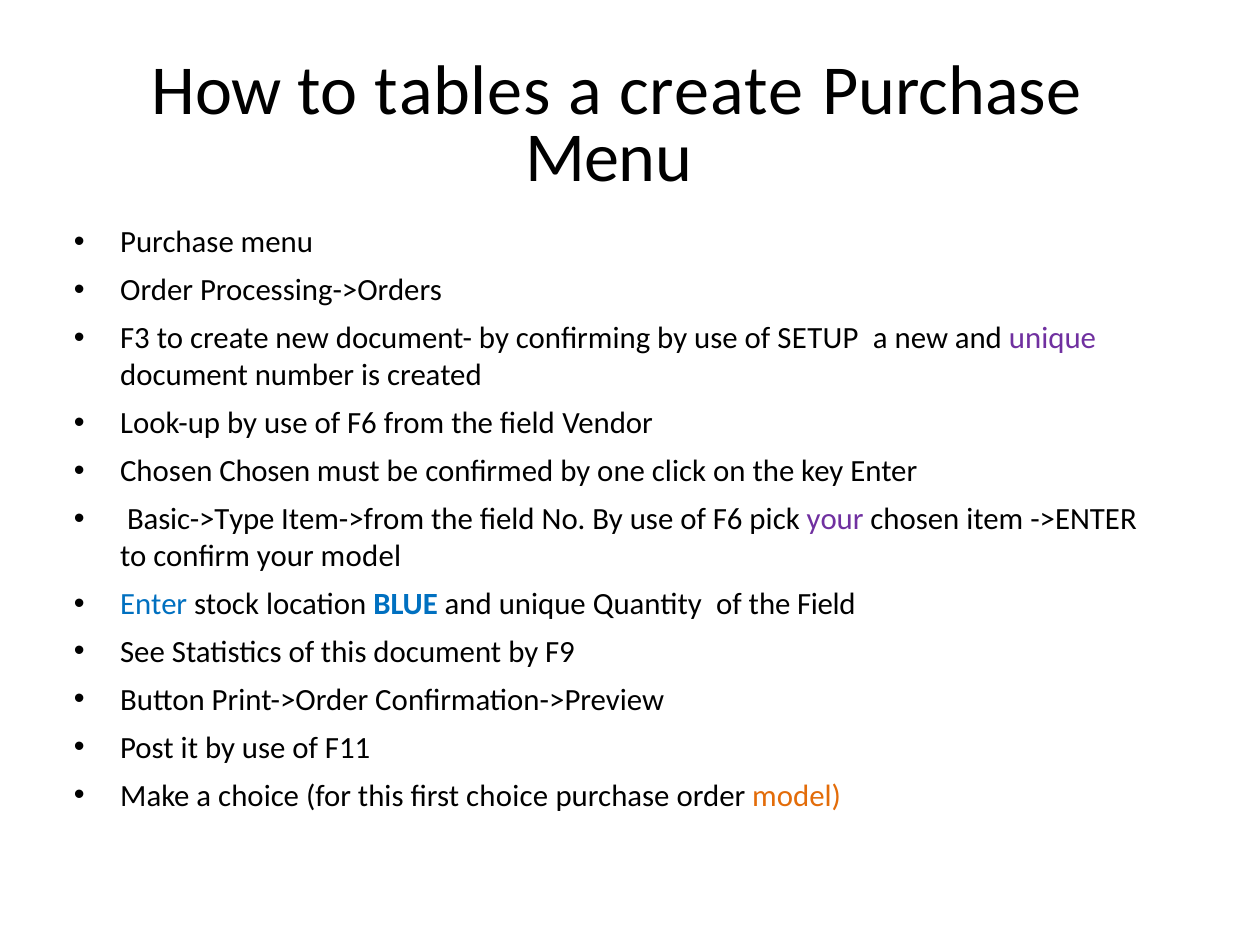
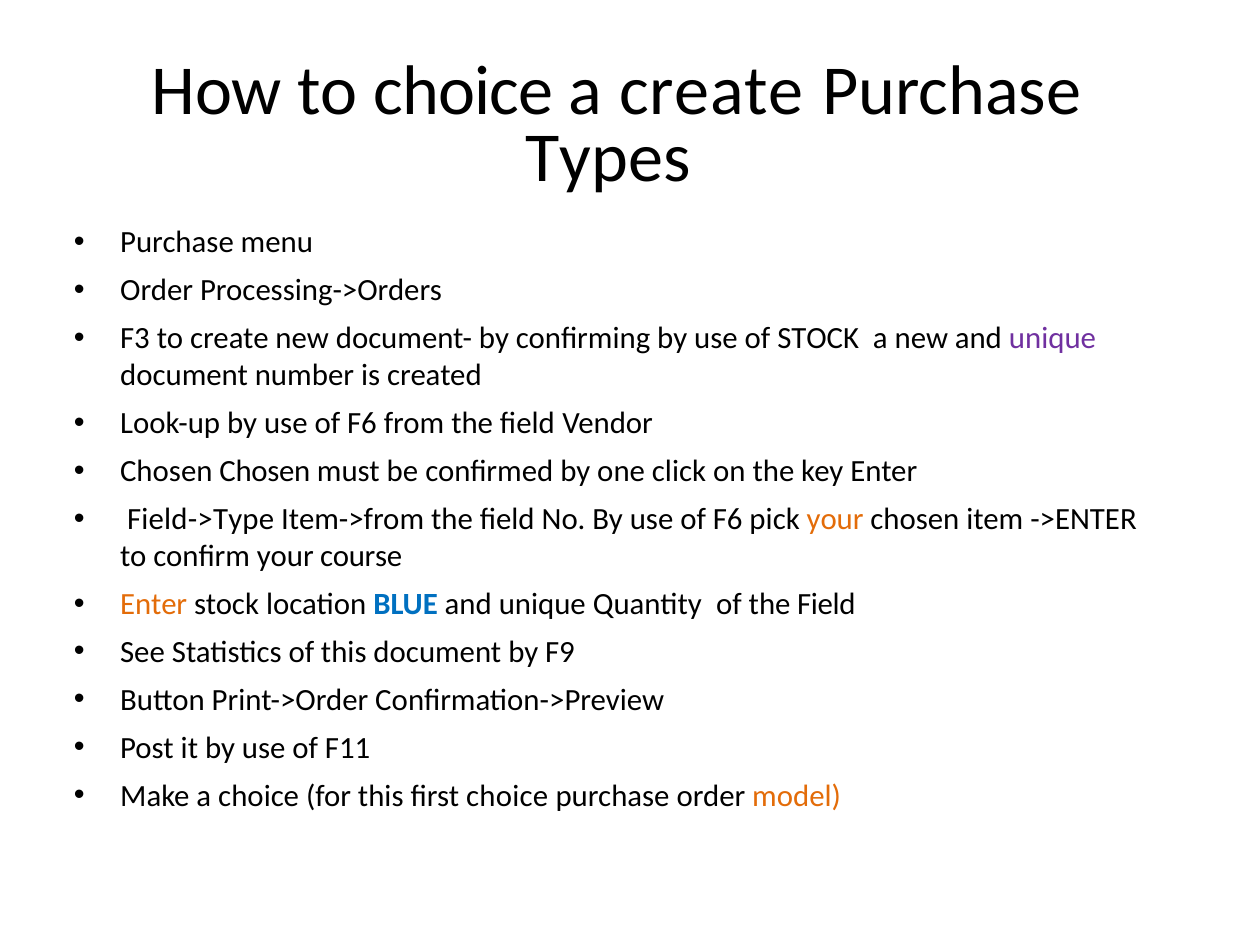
to tables: tables -> choice
Menu at (609, 158): Menu -> Types
of SETUP: SETUP -> STOCK
Basic->Type: Basic->Type -> Field->Type
your at (835, 519) colour: purple -> orange
your model: model -> course
Enter at (154, 604) colour: blue -> orange
